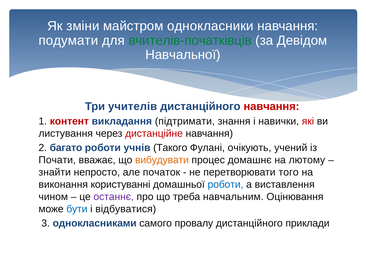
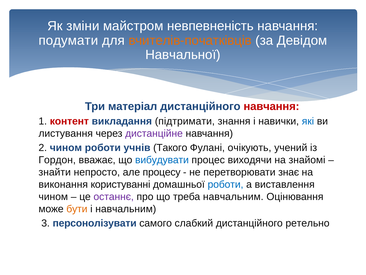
однокласники: однокласники -> невпевненість
вчителів-початківців colour: green -> orange
учителів: учителів -> матеріал
які colour: red -> blue
дистанційне colour: red -> purple
2 багато: багато -> чином
Почати: Почати -> Гордон
вибудувати colour: orange -> blue
домашнє: домашнє -> виходячи
лютому: лютому -> знайомі
початок: початок -> процесу
того: того -> знає
бути colour: blue -> orange
і відбуватися: відбуватися -> навчальним
однокласниками: однокласниками -> персонолізувати
провалу: провалу -> слабкий
приклади: приклади -> ретельно
